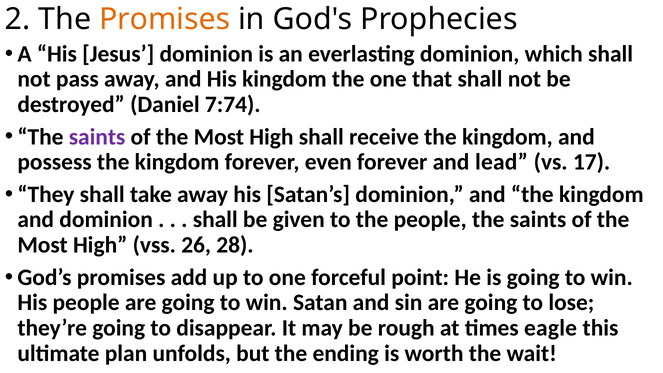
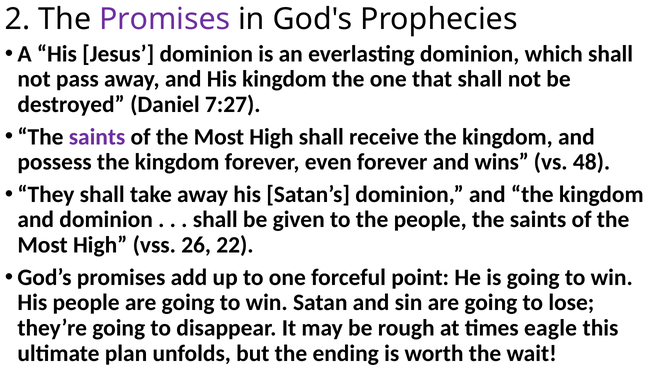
Promises at (165, 19) colour: orange -> purple
7:74: 7:74 -> 7:27
lead: lead -> wins
17: 17 -> 48
28: 28 -> 22
